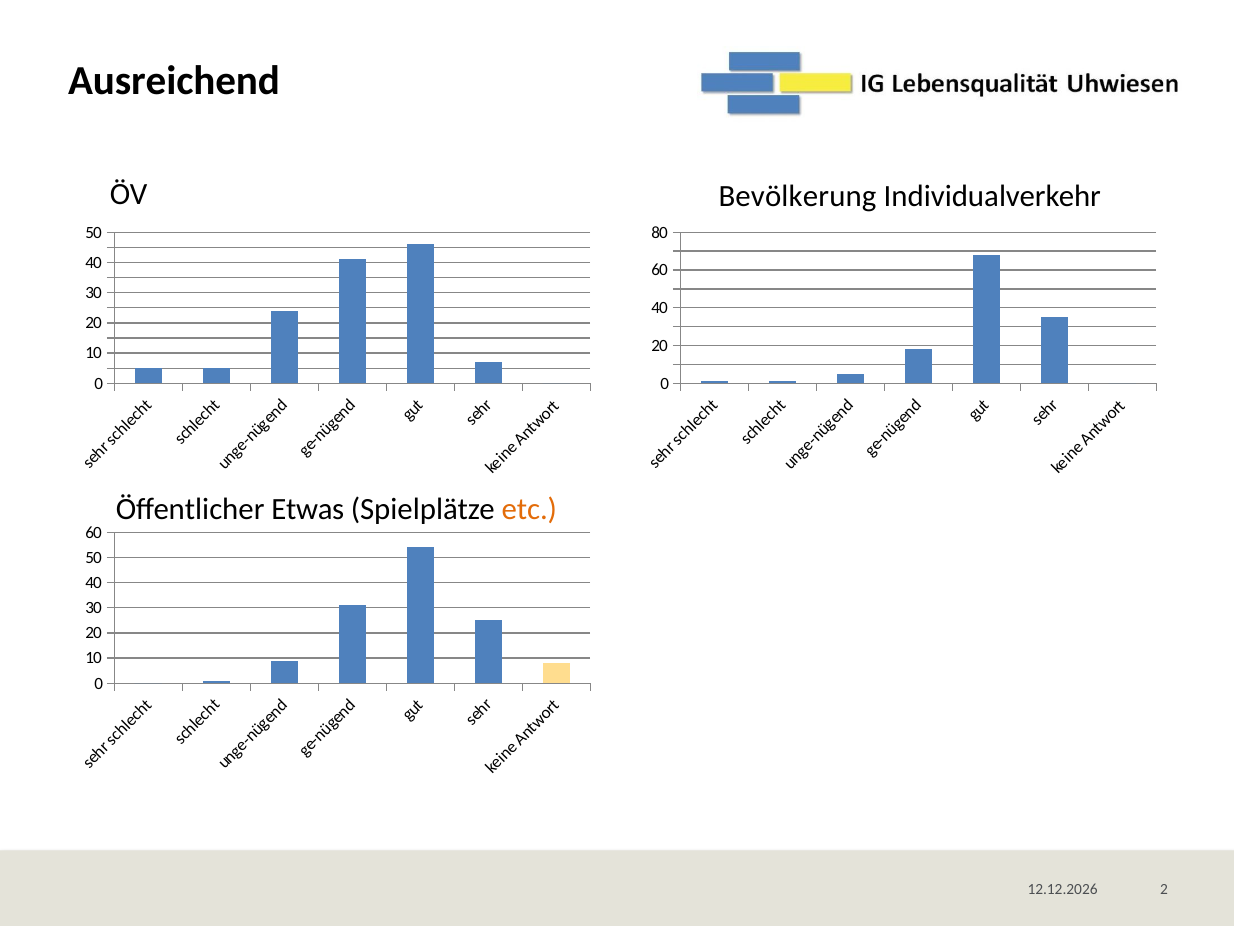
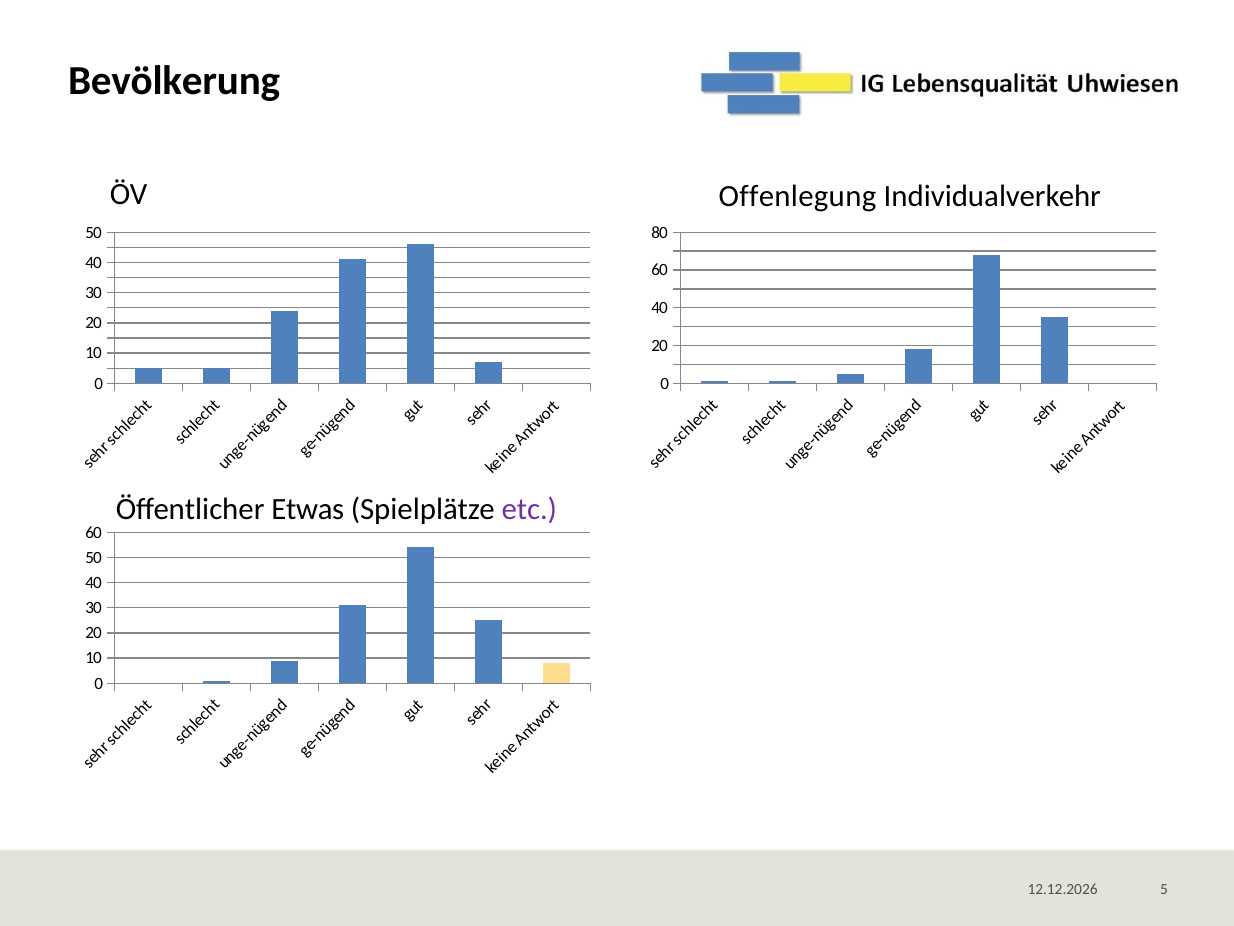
Ausreichend: Ausreichend -> Bevölkerung
Bevölkerung: Bevölkerung -> Offenlegung
etc colour: orange -> purple
2: 2 -> 5
